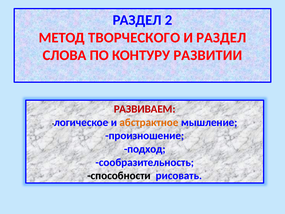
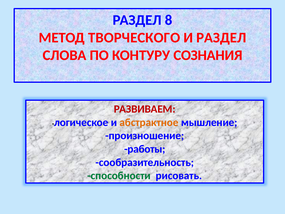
2: 2 -> 8
РАЗВИТИИ: РАЗВИТИИ -> СОЗНАНИЯ
подход: подход -> работы
способности colour: black -> green
